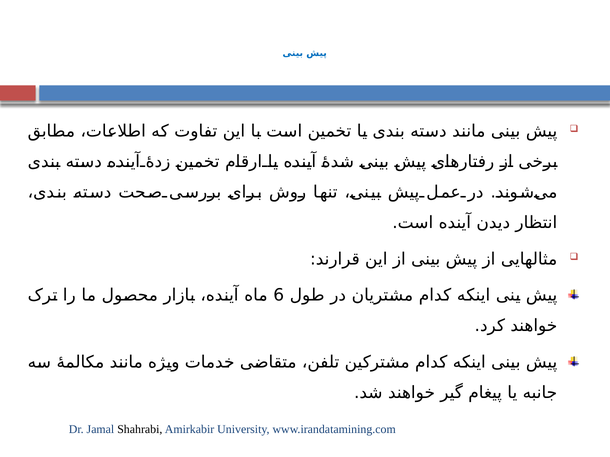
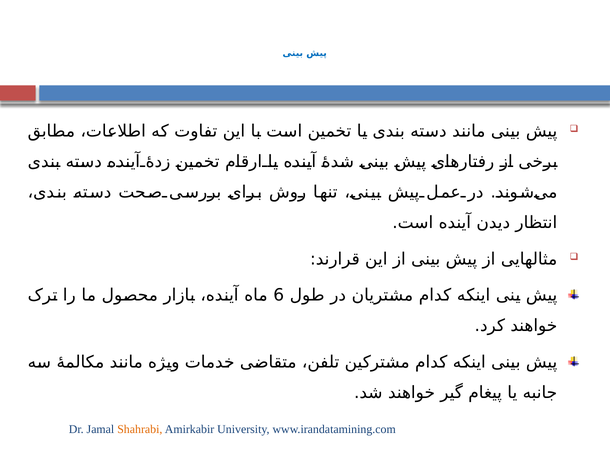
Shahrabi colour: black -> orange
